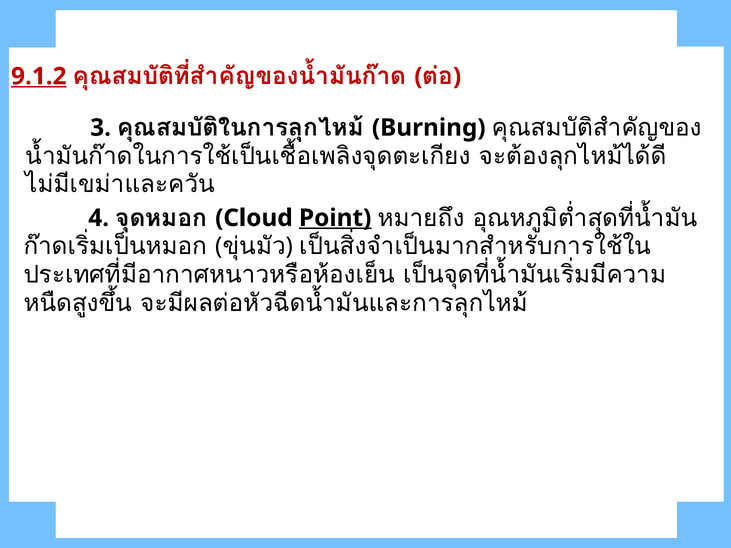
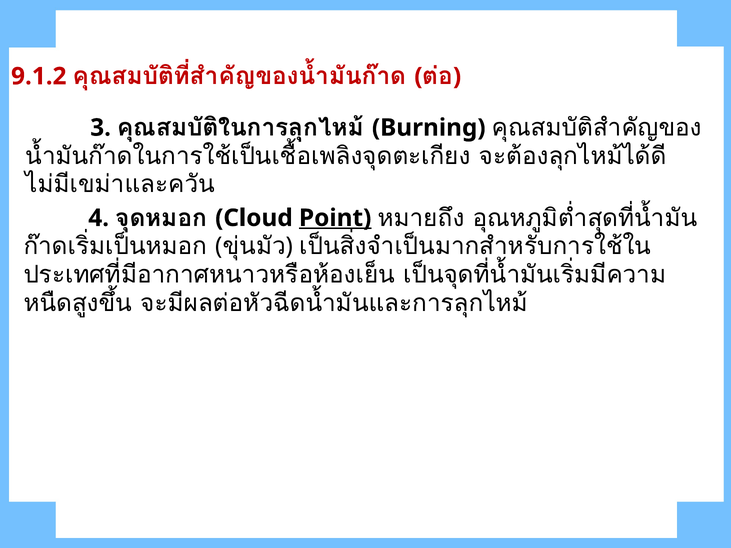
9.1.2 underline: present -> none
